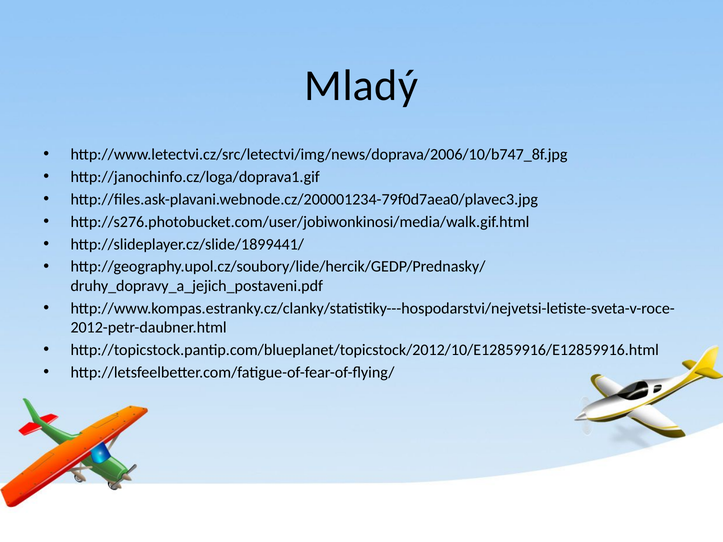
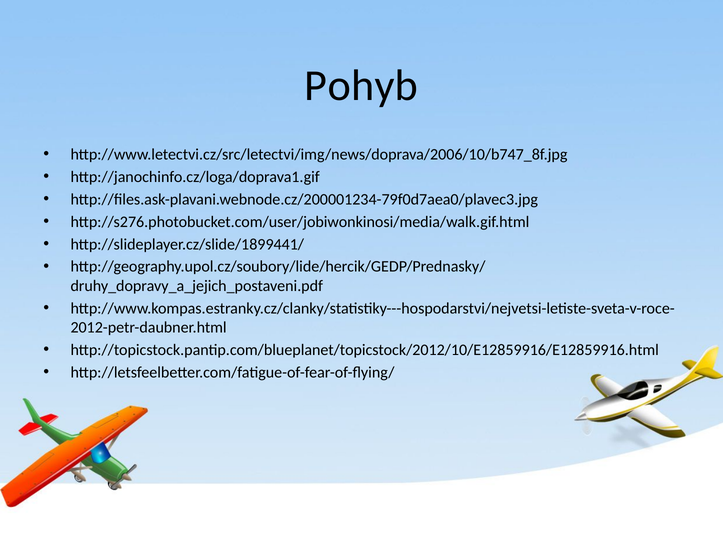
Mladý: Mladý -> Pohyb
